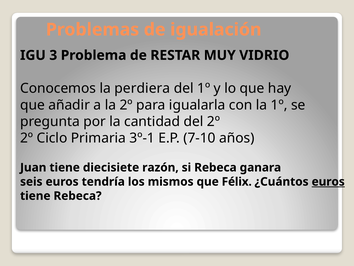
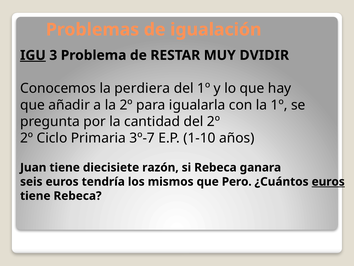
IGU underline: none -> present
VIDRIO: VIDRIO -> DVIDIR
3º-1: 3º-1 -> 3º-7
7-10: 7-10 -> 1-10
Félix: Félix -> Pero
